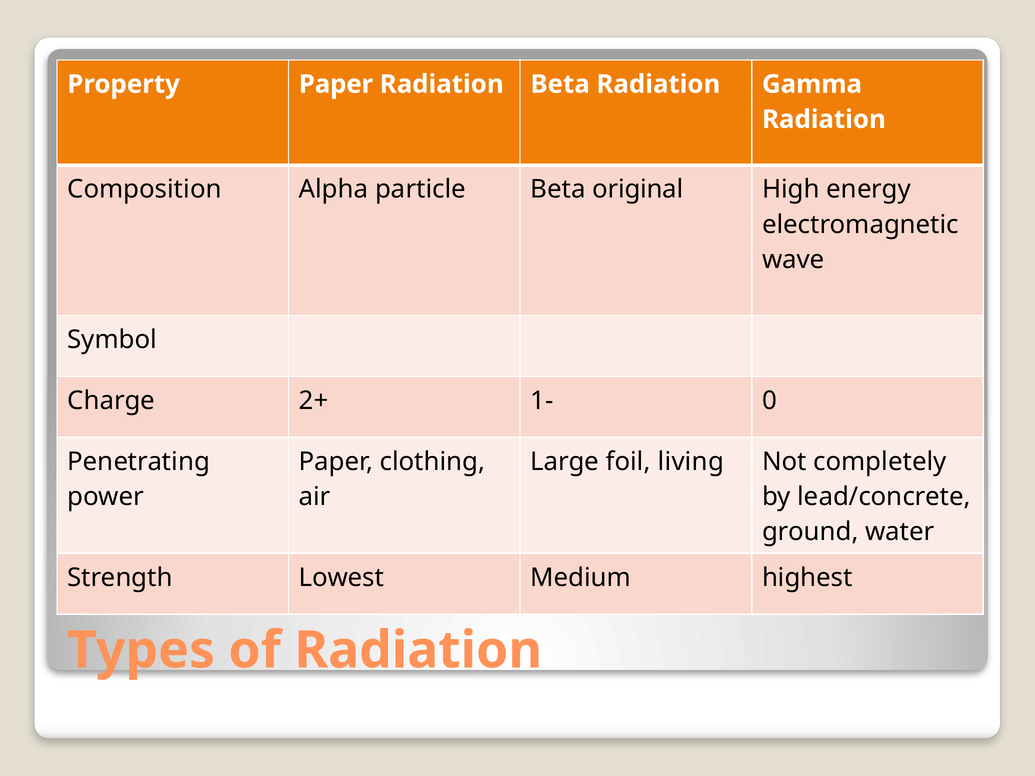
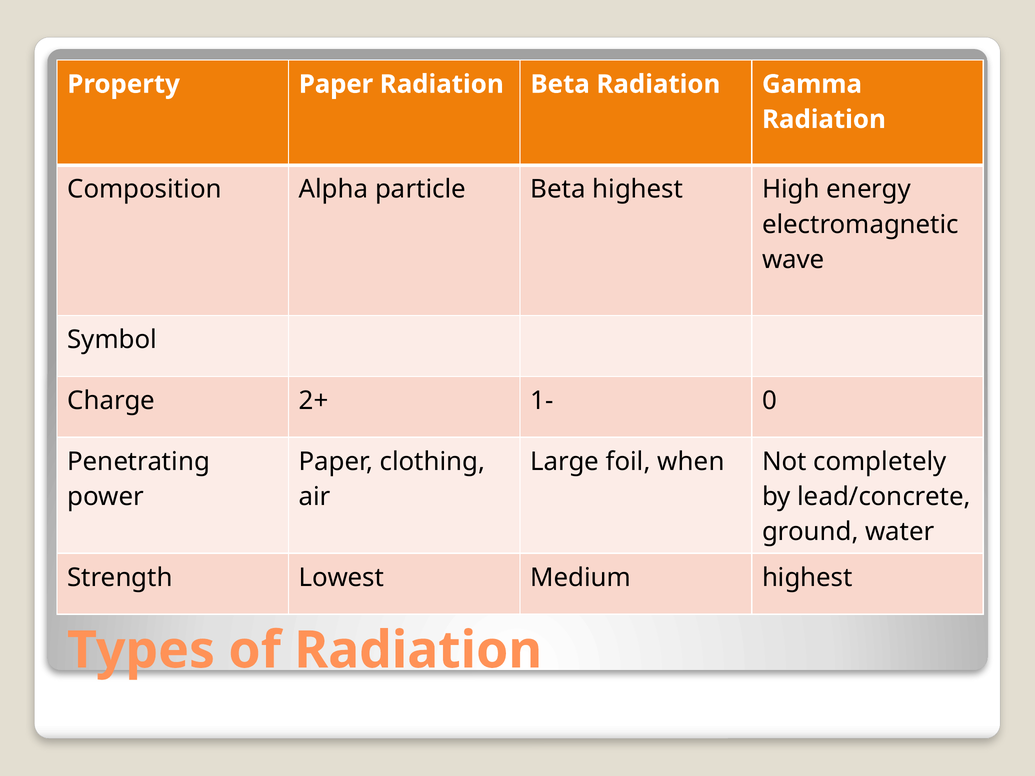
Beta original: original -> highest
living: living -> when
